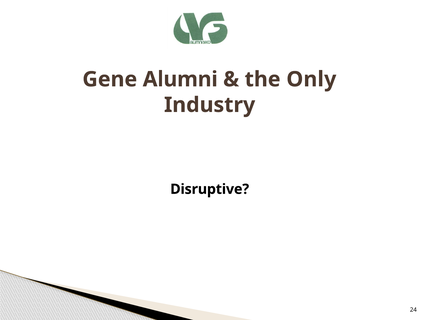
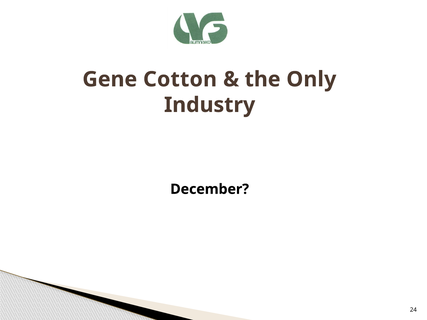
Alumni: Alumni -> Cotton
Disruptive: Disruptive -> December
